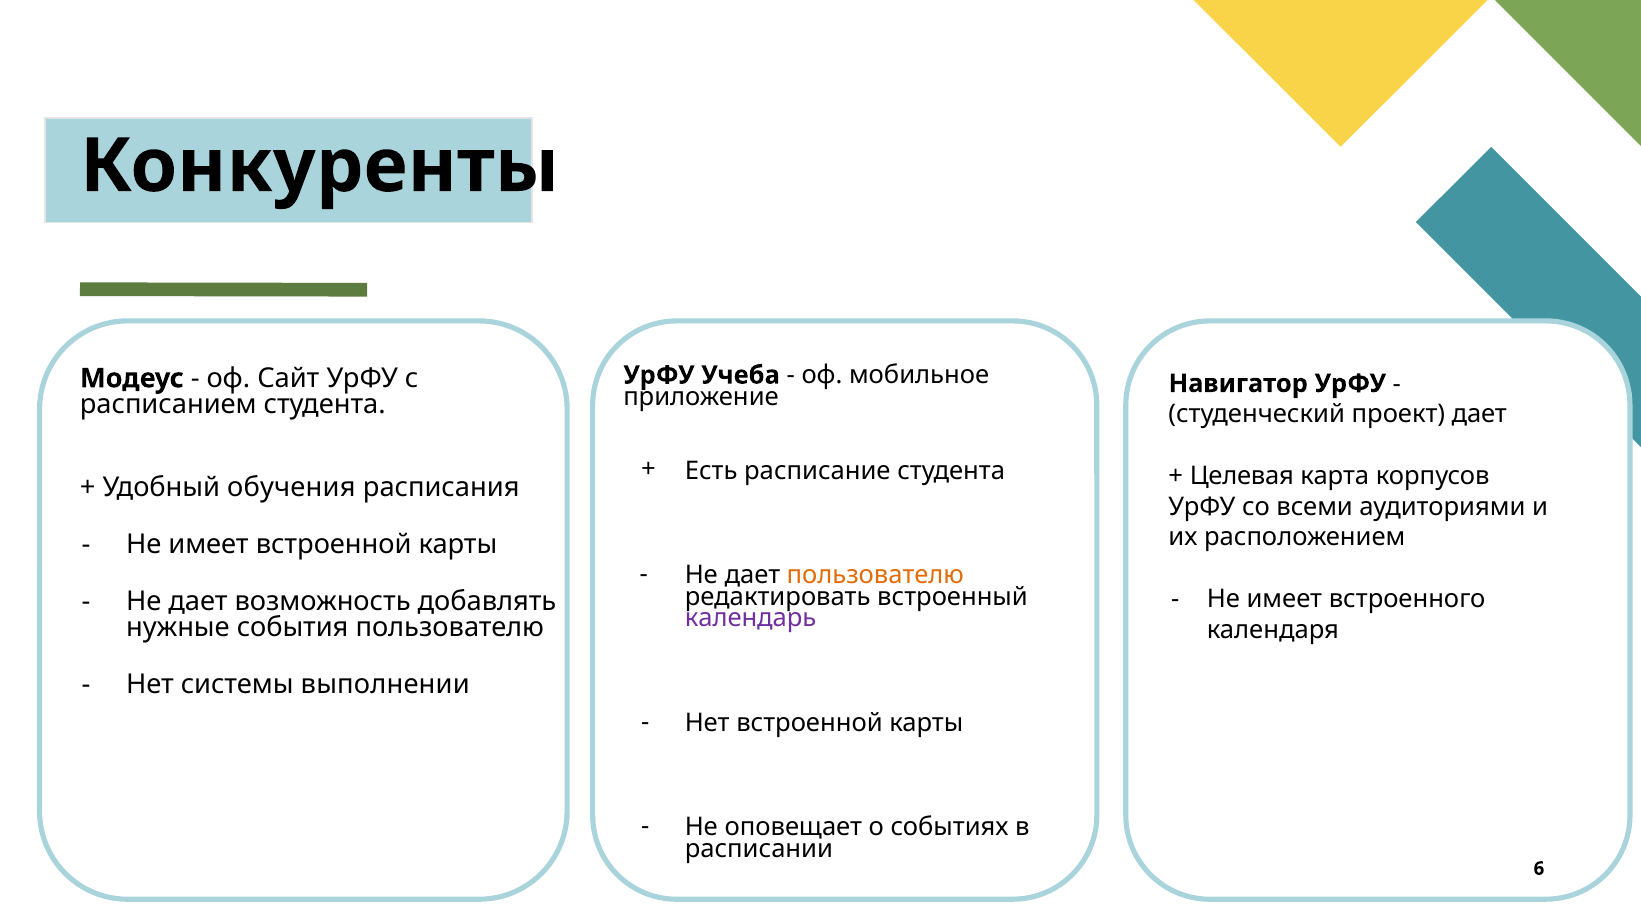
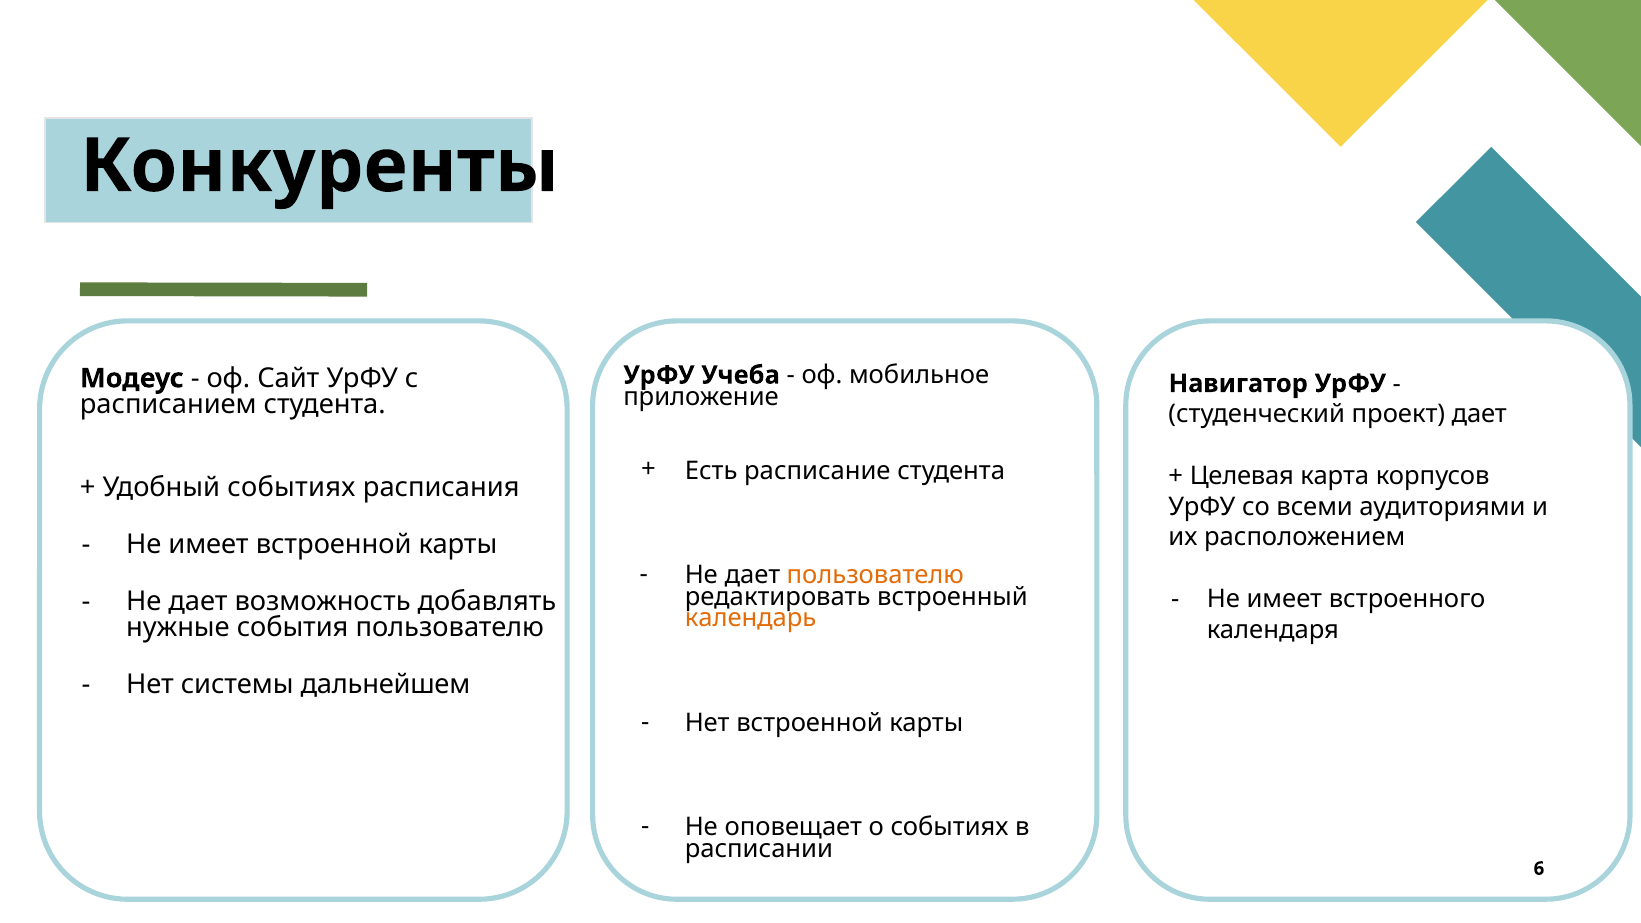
Удобный обучения: обучения -> событиях
календарь colour: purple -> orange
выполнении: выполнении -> дальнейшем
